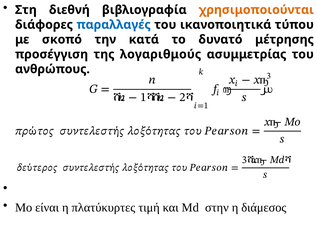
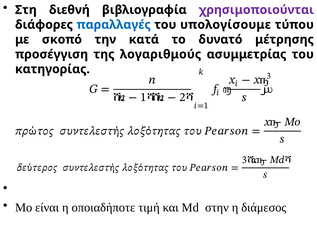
χρησιμοποιούνται colour: orange -> purple
ικανοποιητικά: ικανοποιητικά -> υπολογίσουμε
ανθρώπους: ανθρώπους -> κατηγορίας
πλατύκυρτες: πλατύκυρτες -> οποιαδήποτε
